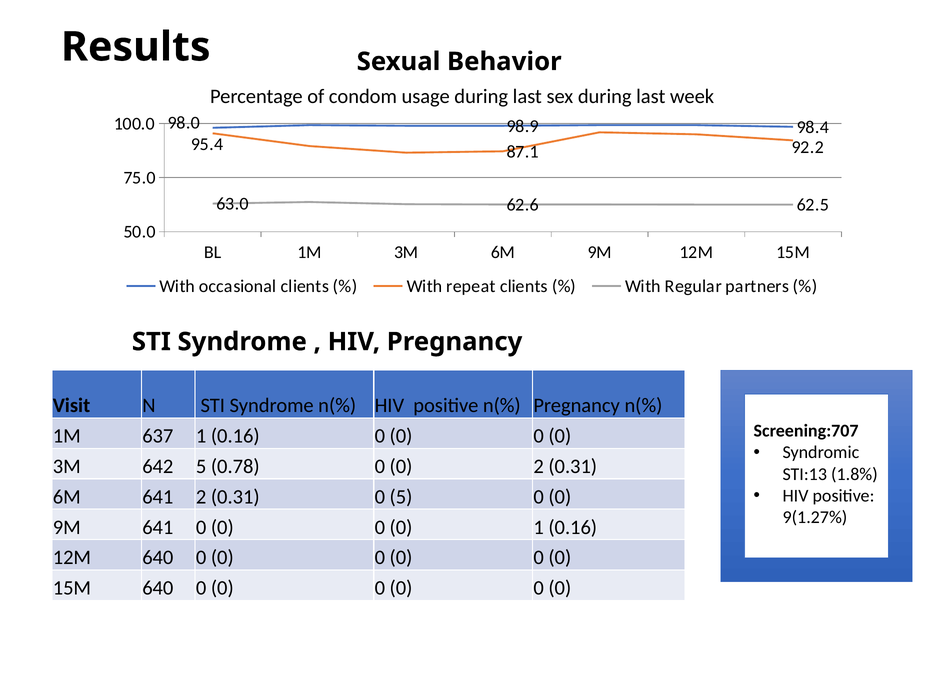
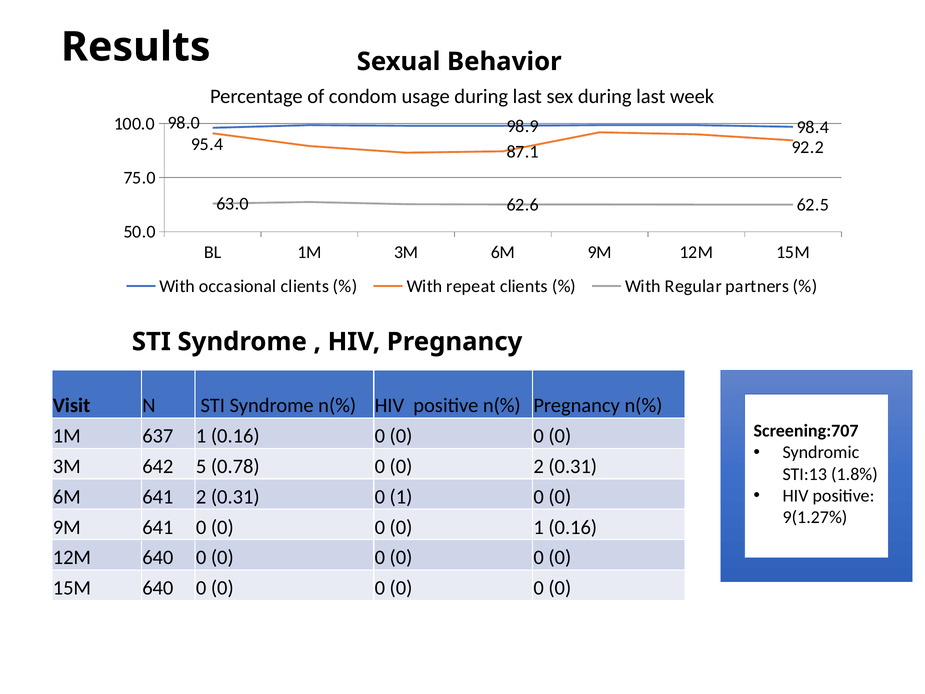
0.31 0 5: 5 -> 1
